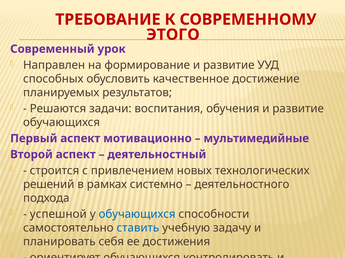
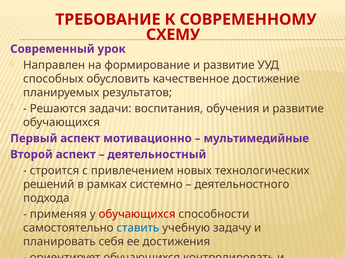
ЭТОГО: ЭТОГО -> СХЕМУ
успешной: успешной -> применяя
обучающихся at (137, 215) colour: blue -> red
